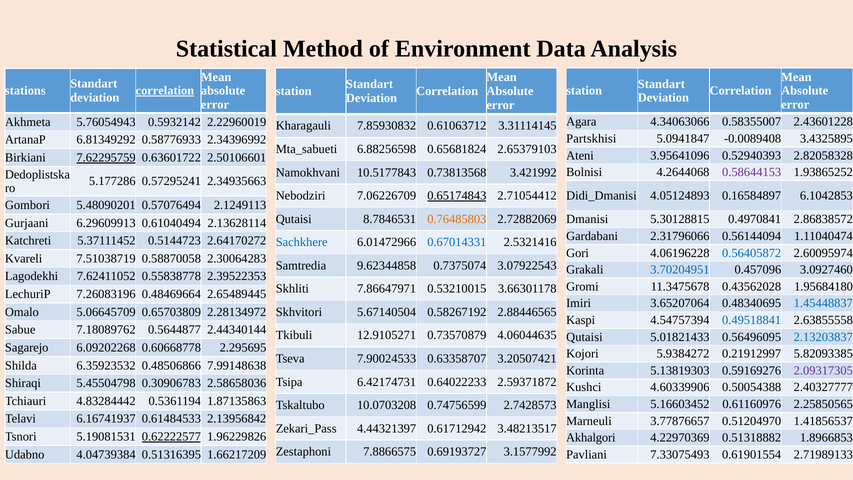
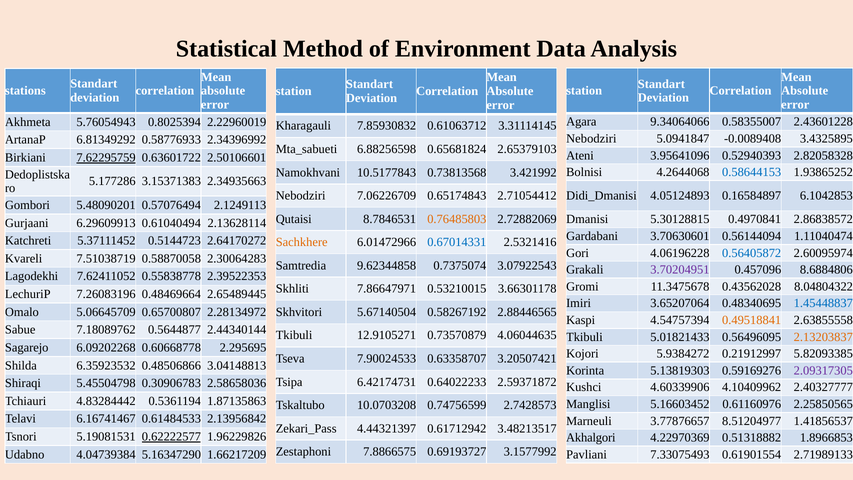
correlation at (165, 91) underline: present -> none
4.34063066: 4.34063066 -> 9.34064066
0.5932142: 0.5932142 -> 0.8025394
Partskhisi at (591, 139): Partskhisi -> Nebodziri
0.58644153 colour: purple -> blue
0.57295241: 0.57295241 -> 3.15371383
0.65174843 underline: present -> none
2.31796066: 2.31796066 -> 3.70630601
Sachkhere colour: blue -> orange
3.70204951 colour: blue -> purple
3.0927460: 3.0927460 -> 8.6884806
1.95684180: 1.95684180 -> 8.04804322
0.65703809: 0.65703809 -> 0.65700807
0.49518841 colour: blue -> orange
Qutaisi at (584, 337): Qutaisi -> Tkibuli
2.13203837 colour: blue -> orange
7.99148638: 7.99148638 -> 3.04148813
0.50054388: 0.50054388 -> 4.10409962
6.16741937: 6.16741937 -> 6.16741467
0.51204970: 0.51204970 -> 8.51204977
0.51316395: 0.51316395 -> 5.16347290
